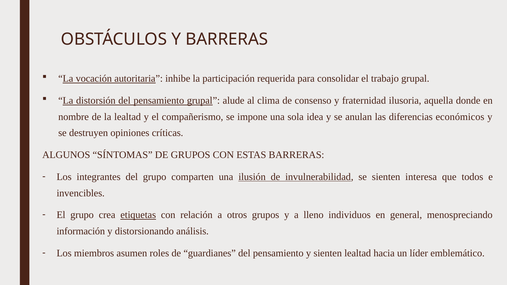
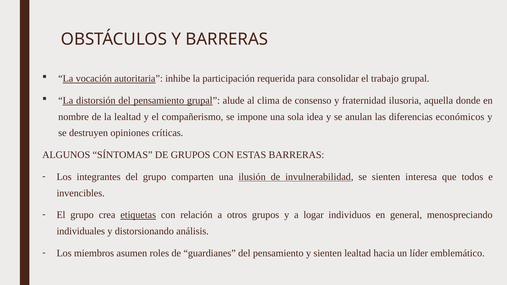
lleno: lleno -> logar
información: información -> individuales
